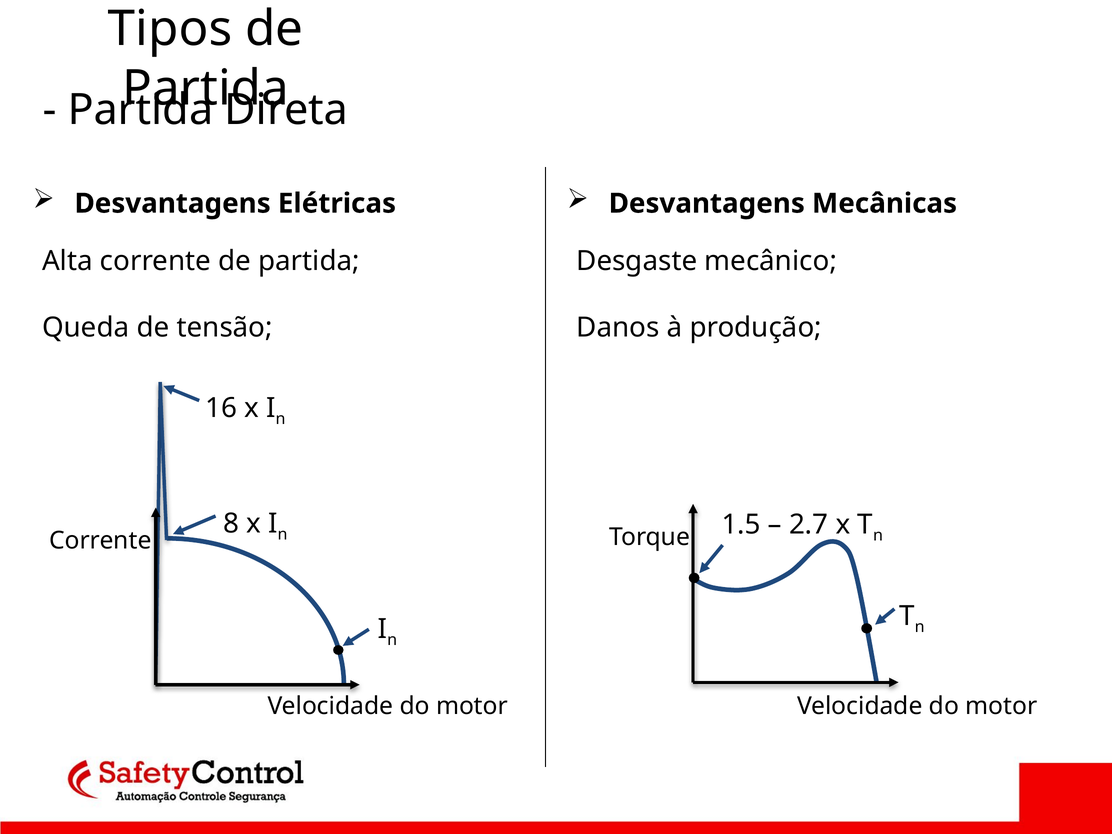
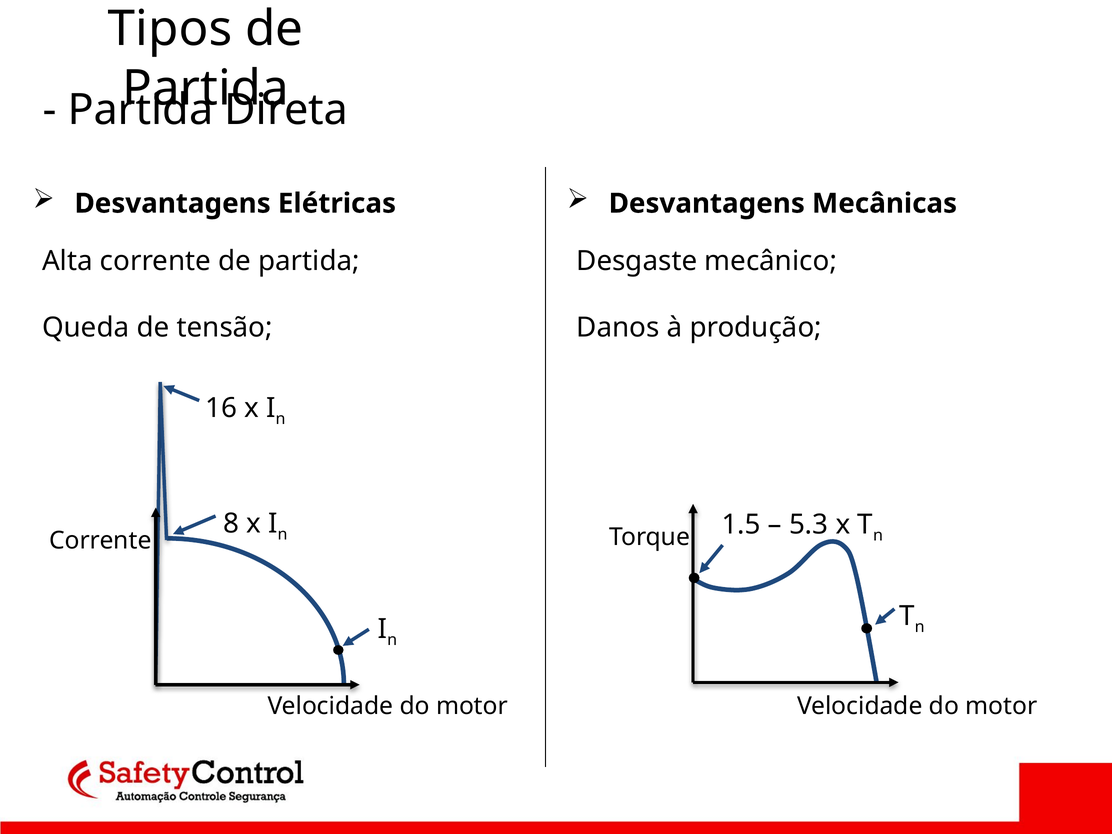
2.7: 2.7 -> 5.3
